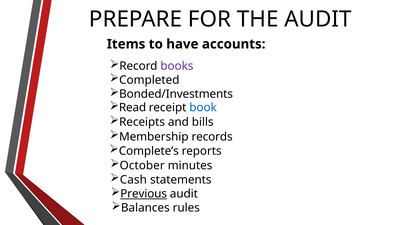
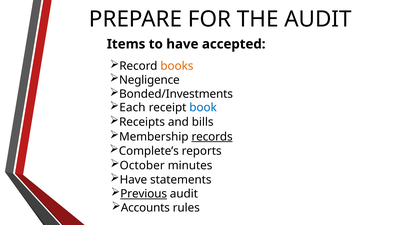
accounts: accounts -> accepted
books colour: purple -> orange
Completed: Completed -> Negligence
Read: Read -> Each
records underline: none -> present
Cash at (133, 179): Cash -> Have
Balances: Balances -> Accounts
